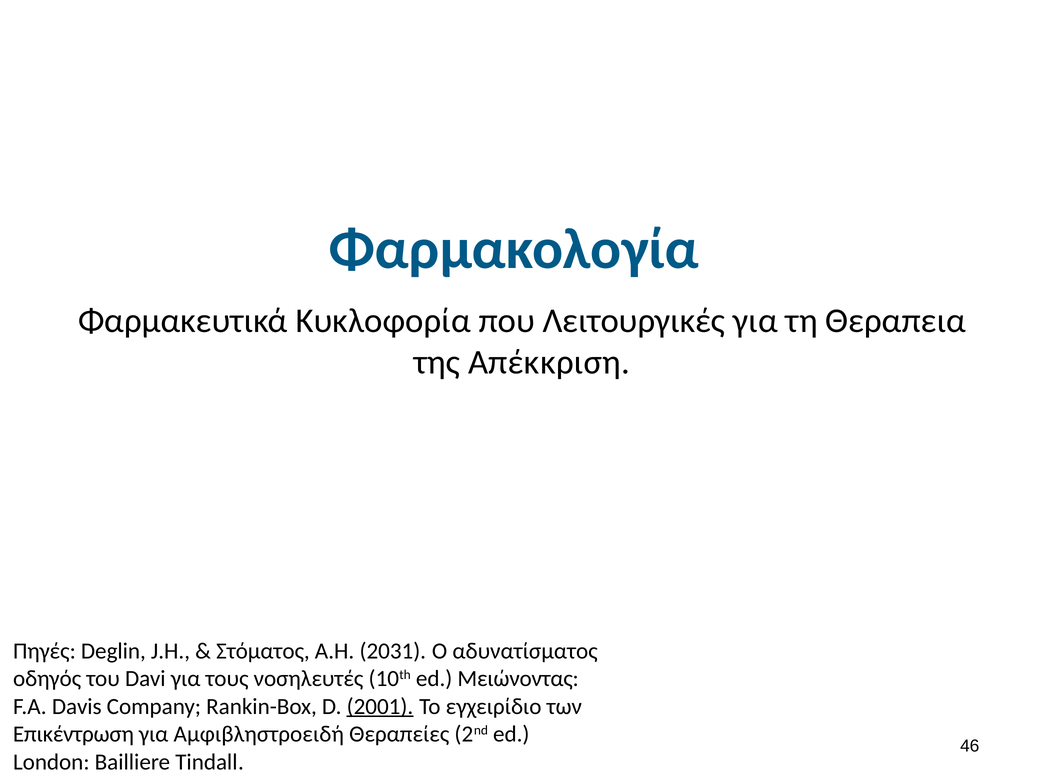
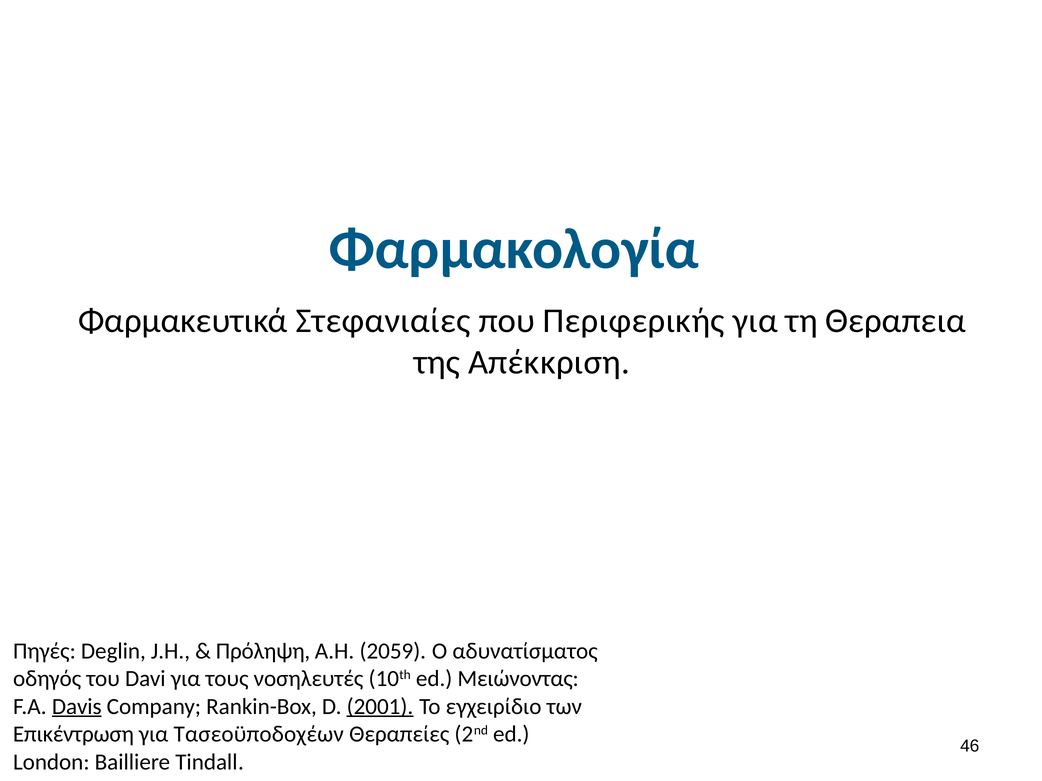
Κυκλοφορία: Κυκλοφορία -> Στεφανιαίες
Λειτουργικές: Λειτουργικές -> Περιφερικής
Στόματος: Στόματος -> Πρόληψη
2031: 2031 -> 2059
Davis underline: none -> present
Αμφιβληστροειδή: Αμφιβληστροειδή -> Τασεοϋποδοχέων
